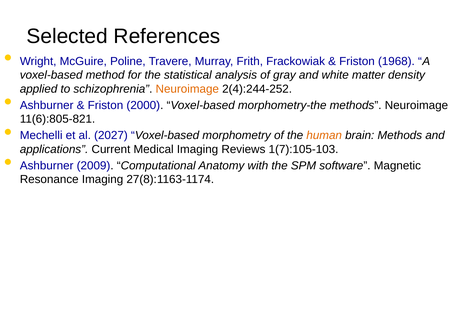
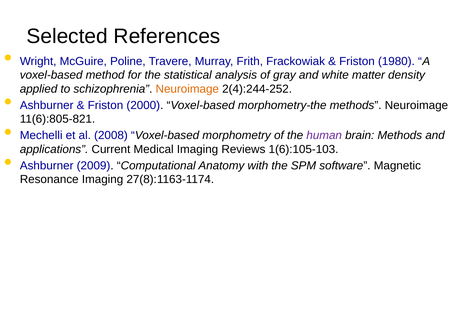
1968: 1968 -> 1980
2027: 2027 -> 2008
human colour: orange -> purple
1(7):105-103: 1(7):105-103 -> 1(6):105-103
